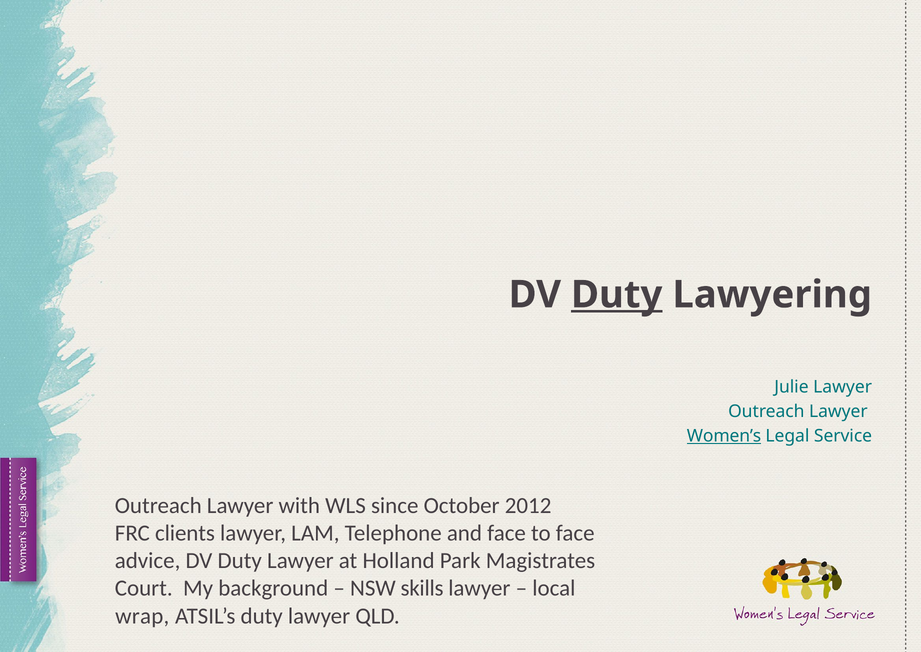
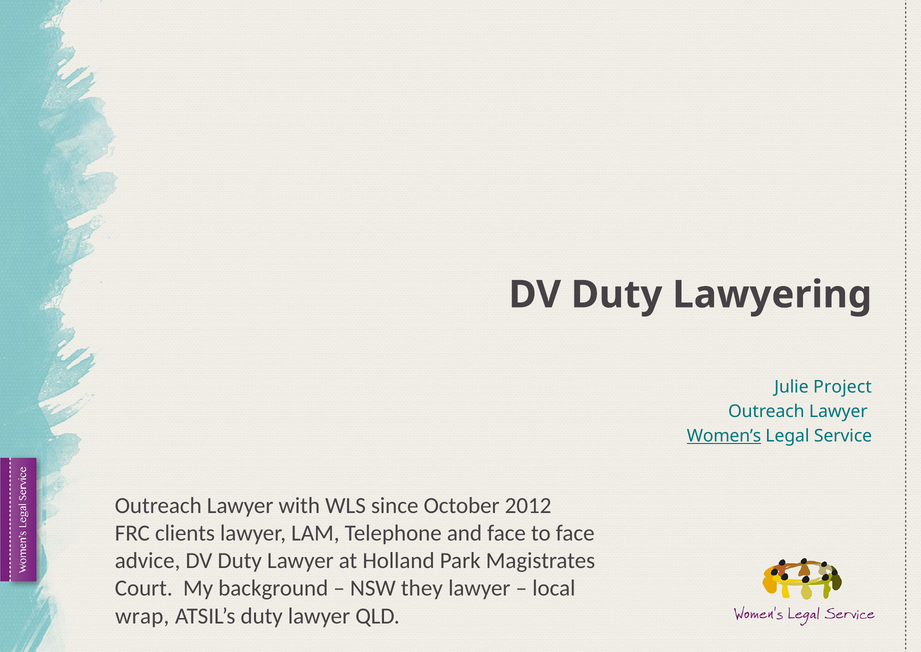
Duty at (617, 295) underline: present -> none
Julie Lawyer: Lawyer -> Project
skills: skills -> they
